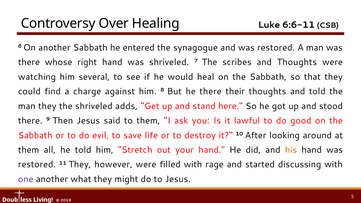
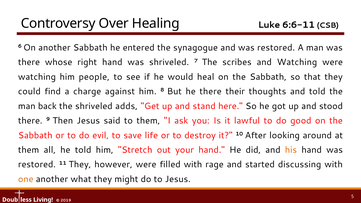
and Thoughts: Thoughts -> Watching
several: several -> people
man they: they -> back
one colour: purple -> orange
